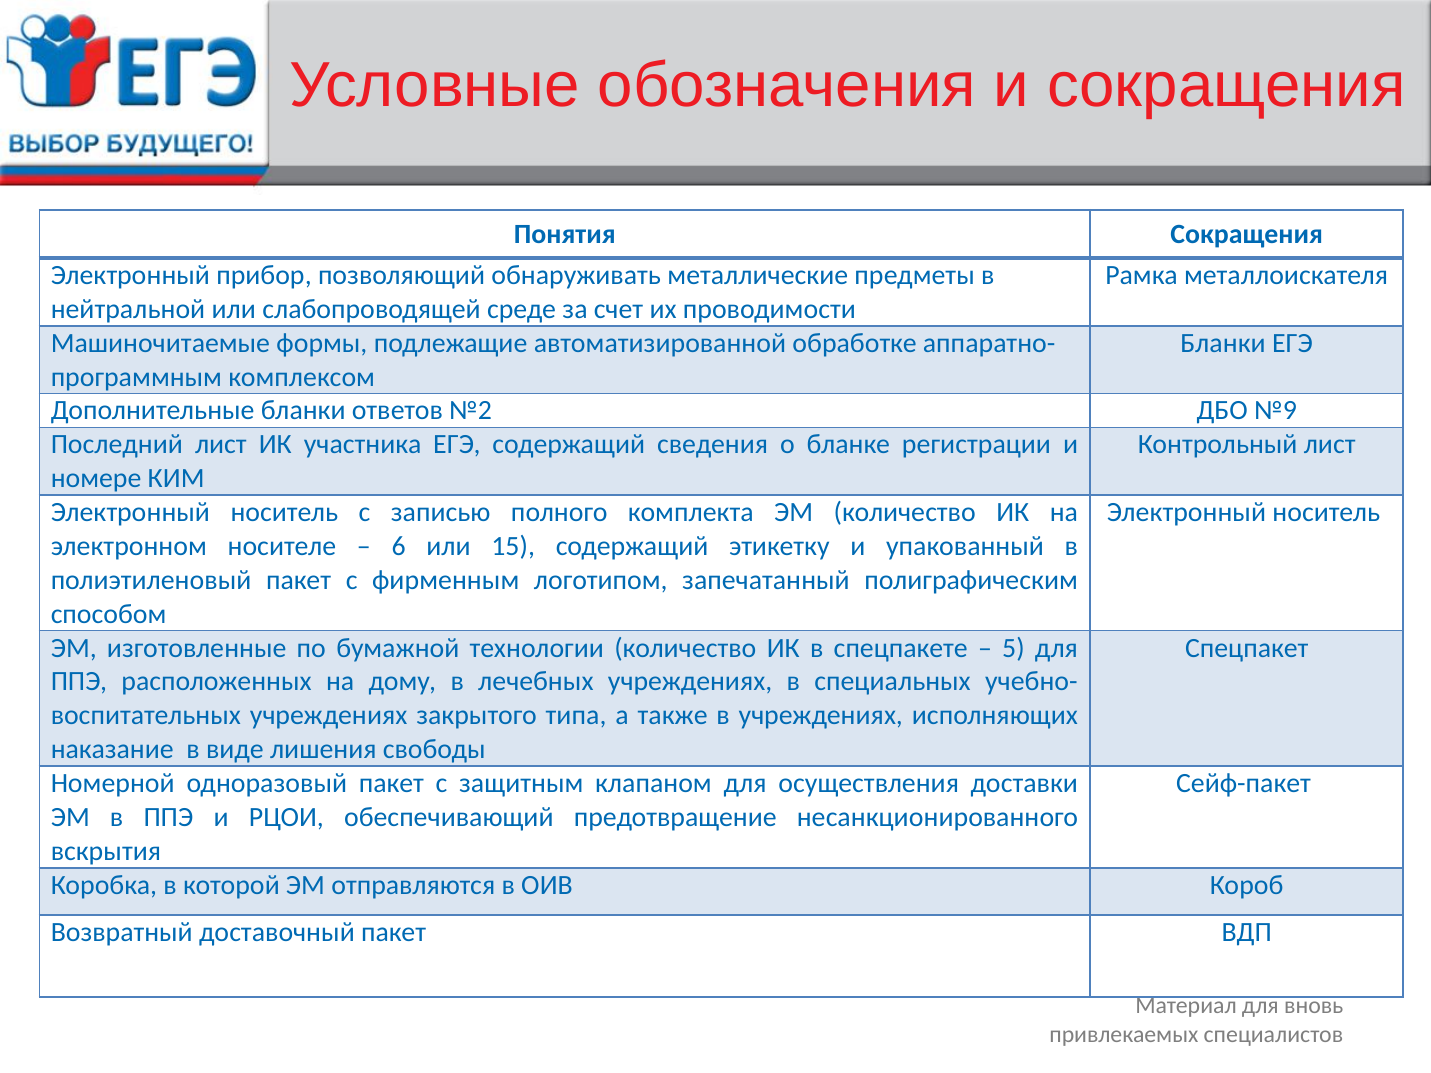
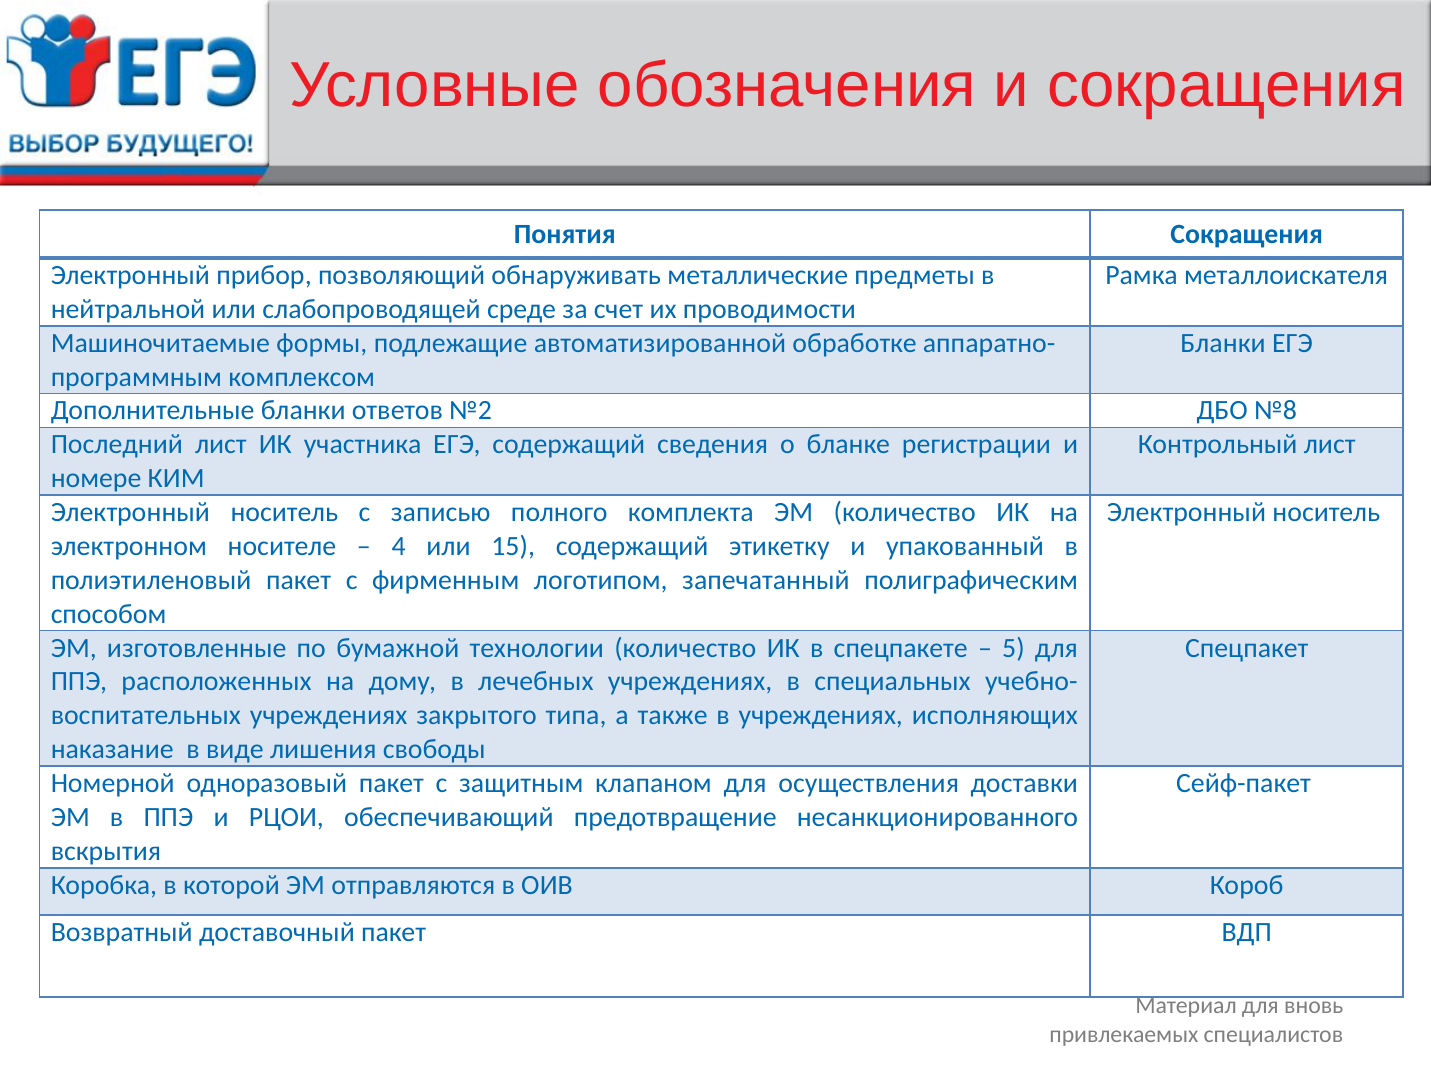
№9: №9 -> №8
6: 6 -> 4
